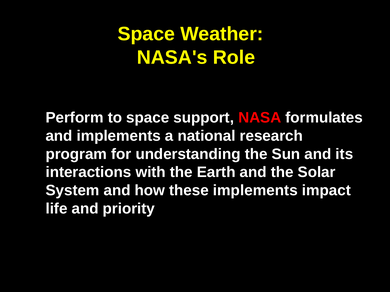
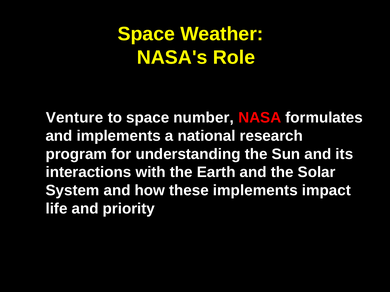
Perform: Perform -> Venture
support: support -> number
